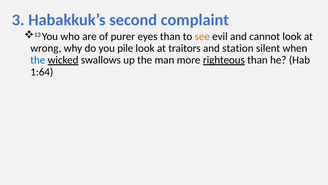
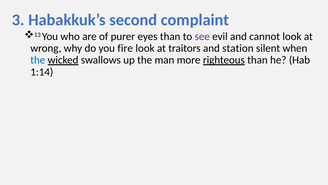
see colour: orange -> purple
pile: pile -> fire
1:64: 1:64 -> 1:14
